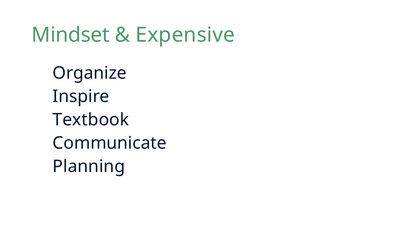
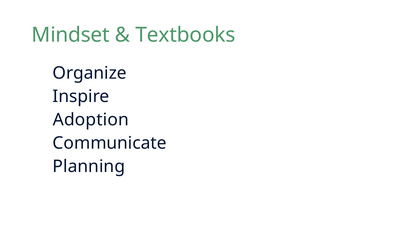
Expensive: Expensive -> Textbooks
Textbook: Textbook -> Adoption
